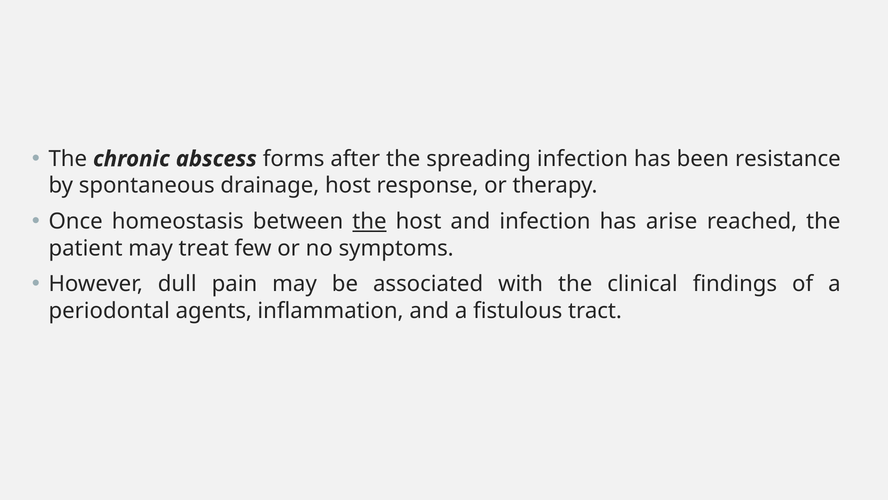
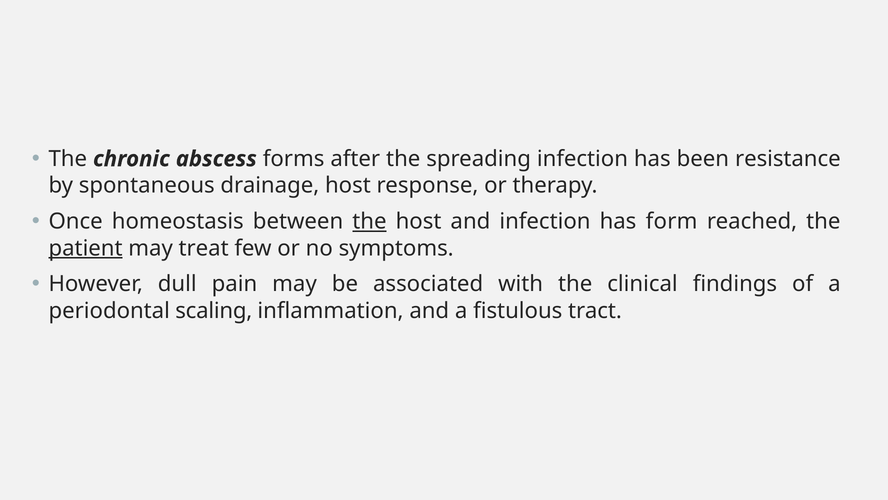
arise: arise -> form
patient underline: none -> present
agents: agents -> scaling
